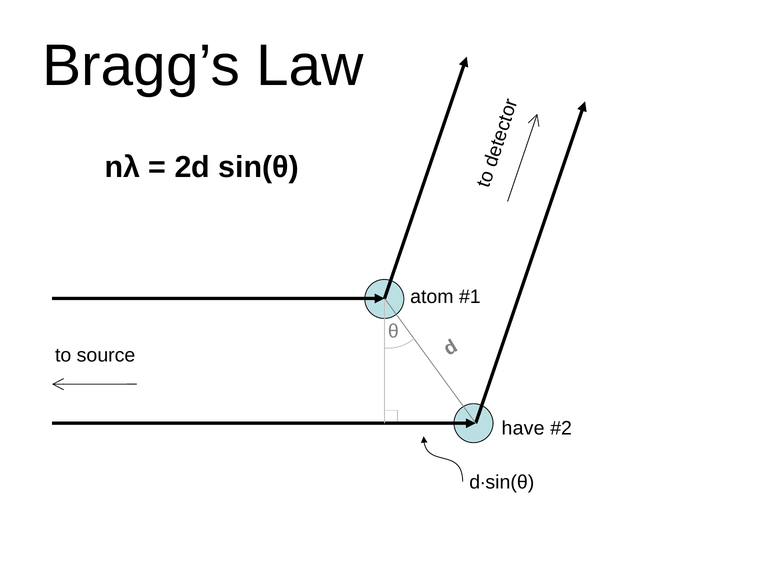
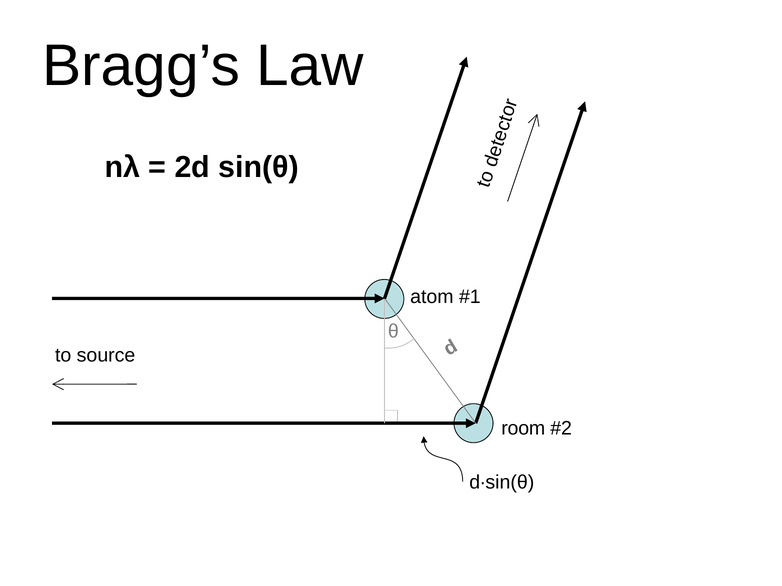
have: have -> room
